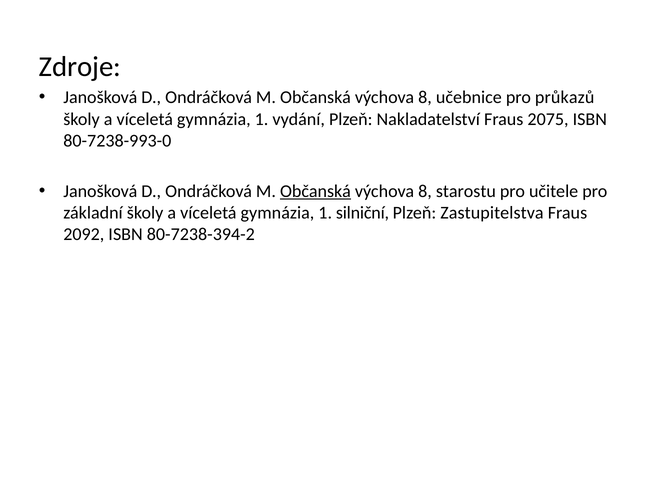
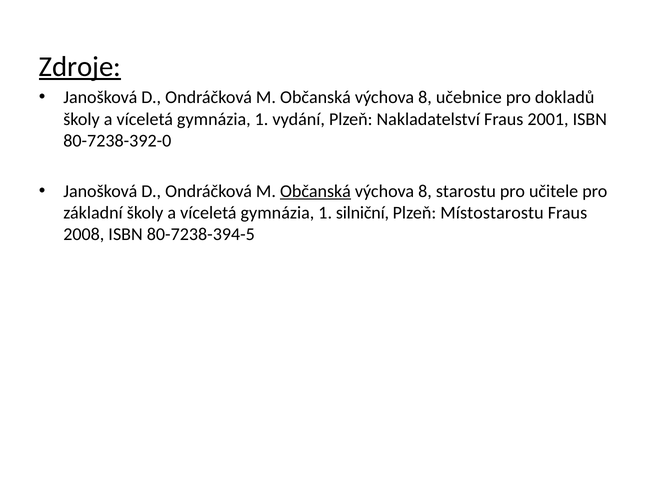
Zdroje underline: none -> present
průkazů: průkazů -> dokladů
2075: 2075 -> 2001
80-7238-993-0: 80-7238-993-0 -> 80-7238-392-0
Zastupitelstva: Zastupitelstva -> Místostarostu
2092: 2092 -> 2008
80-7238-394-2: 80-7238-394-2 -> 80-7238-394-5
